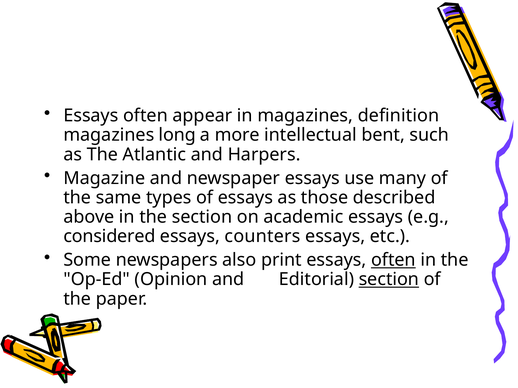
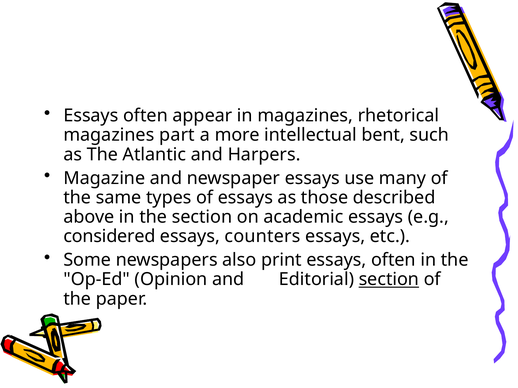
definition: definition -> rhetorical
long: long -> part
often at (393, 260) underline: present -> none
